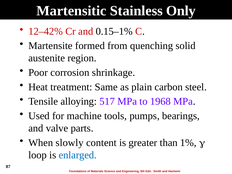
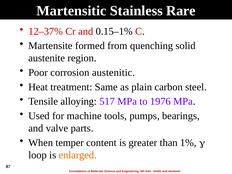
Only: Only -> Rare
12–42%: 12–42% -> 12–37%
shrinkage: shrinkage -> austenitic
1968: 1968 -> 1976
slowly: slowly -> temper
enlarged colour: blue -> orange
